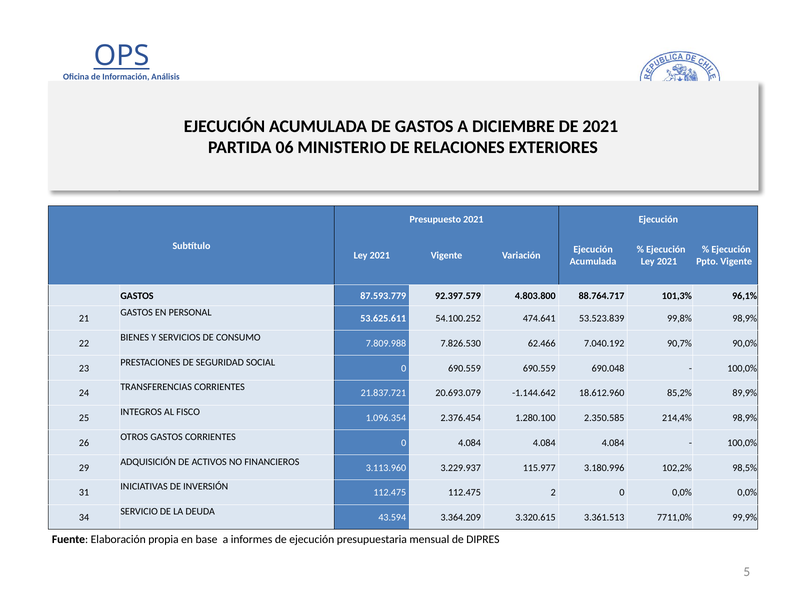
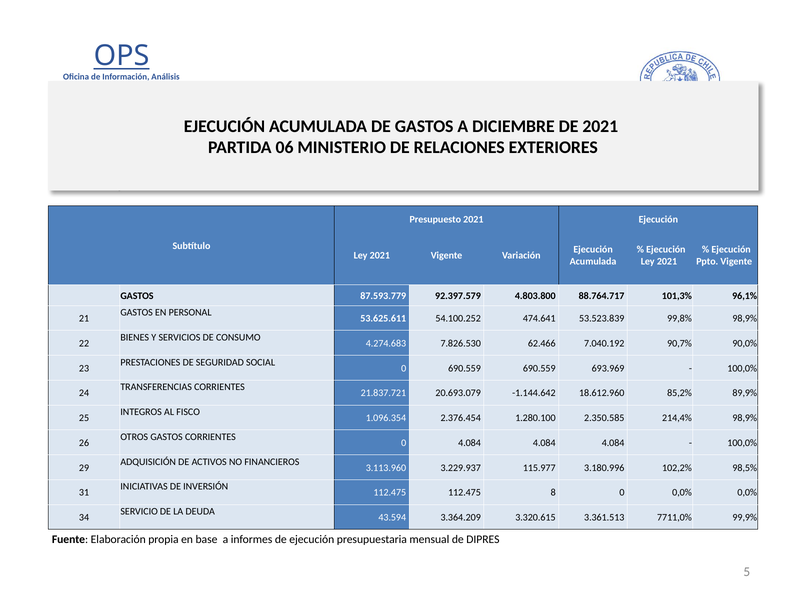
7.809.988: 7.809.988 -> 4.274.683
690.048: 690.048 -> 693.969
2: 2 -> 8
